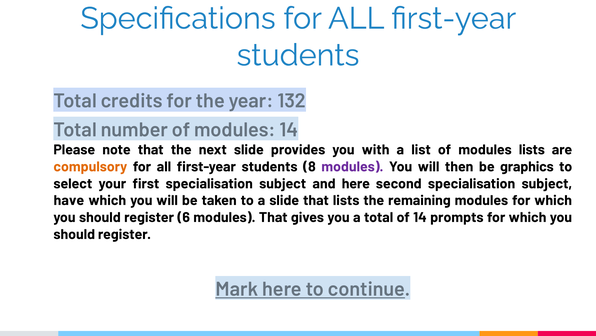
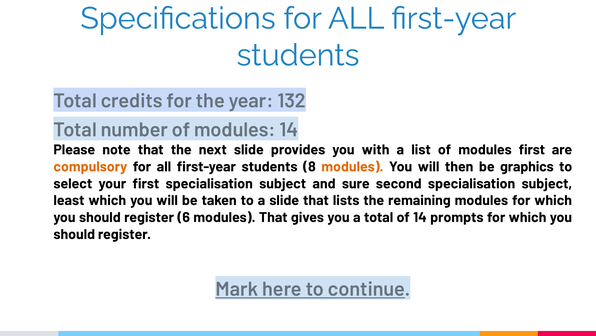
modules lists: lists -> first
modules at (352, 166) colour: purple -> orange
and here: here -> sure
have: have -> least
